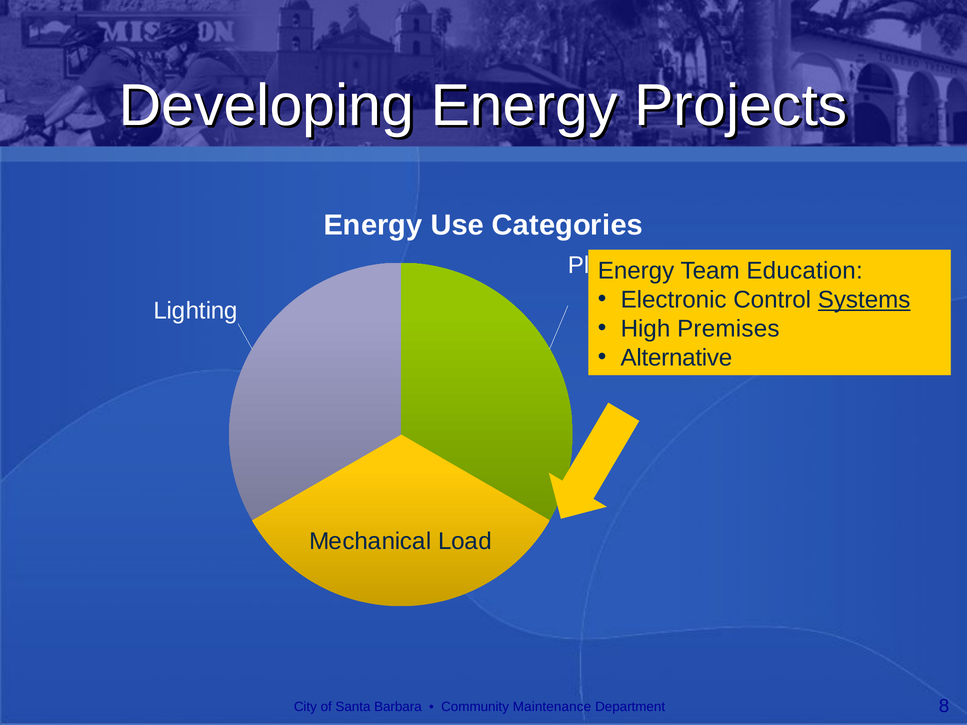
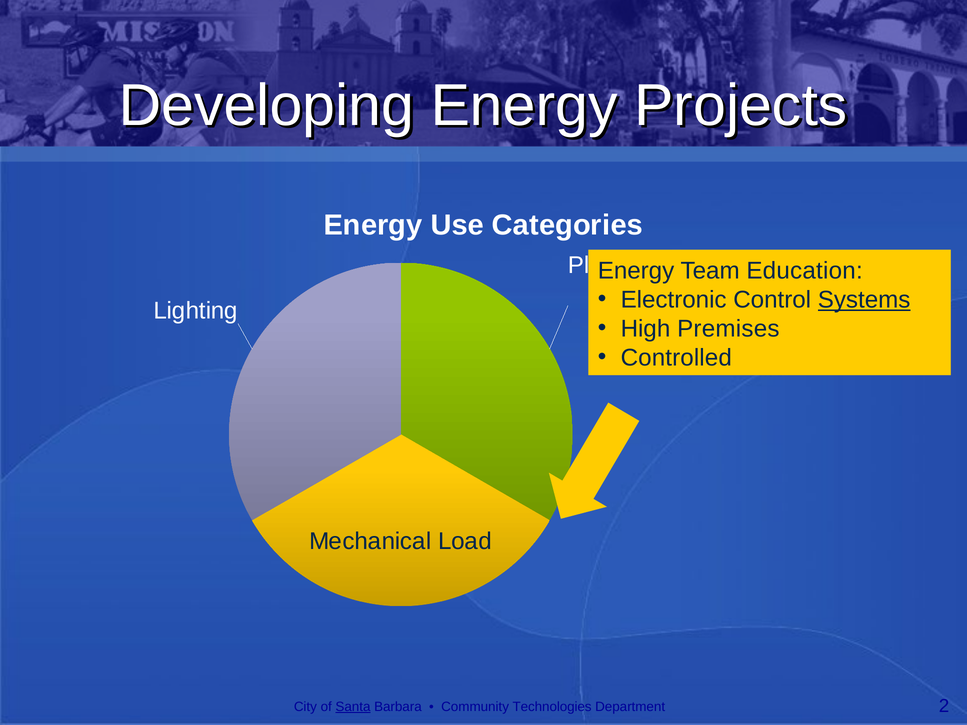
Alternative: Alternative -> Controlled
Santa underline: none -> present
Maintenance: Maintenance -> Technologies
8: 8 -> 2
